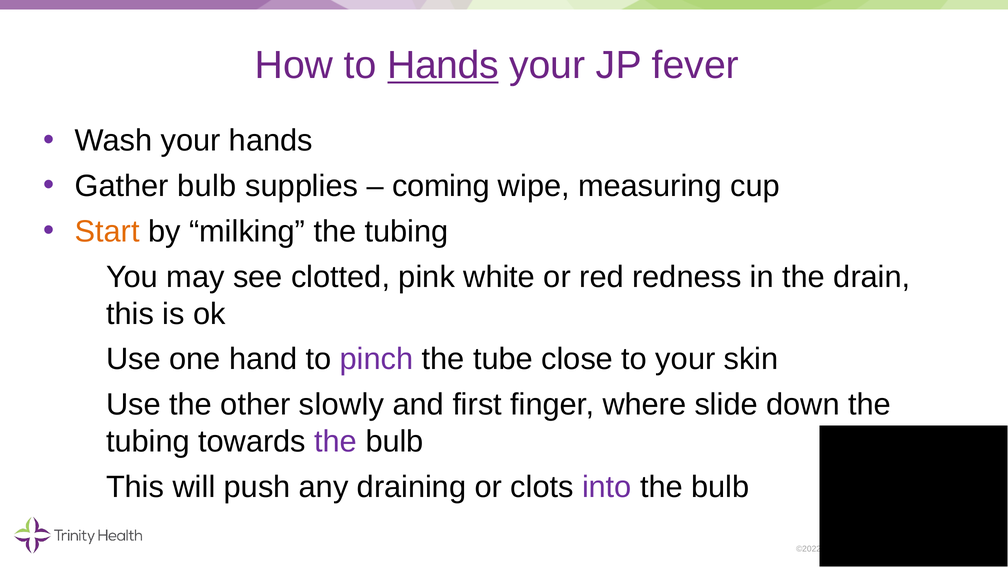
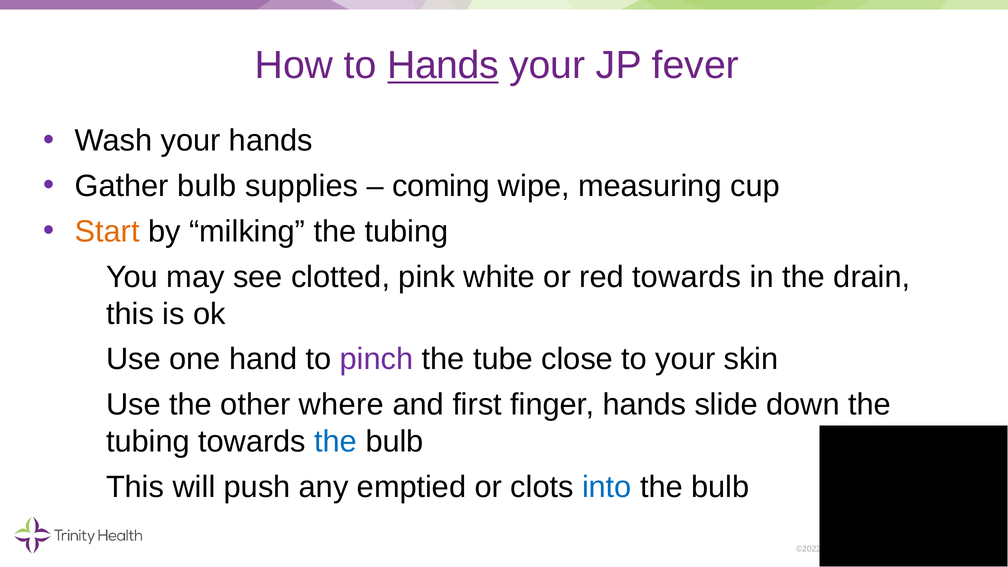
red redness: redness -> towards
slowly: slowly -> where
finger where: where -> hands
the at (336, 442) colour: purple -> blue
draining: draining -> emptied
into colour: purple -> blue
